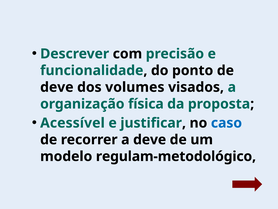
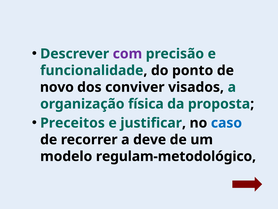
com colour: black -> purple
deve at (57, 87): deve -> novo
volumes: volumes -> conviver
Acessível: Acessível -> Preceitos
